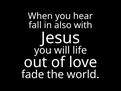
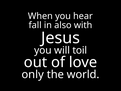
life: life -> toil
fade: fade -> only
